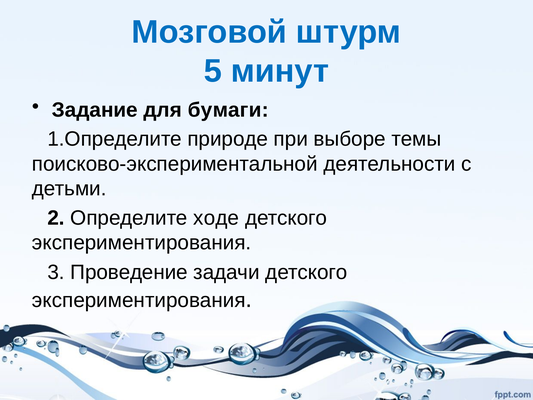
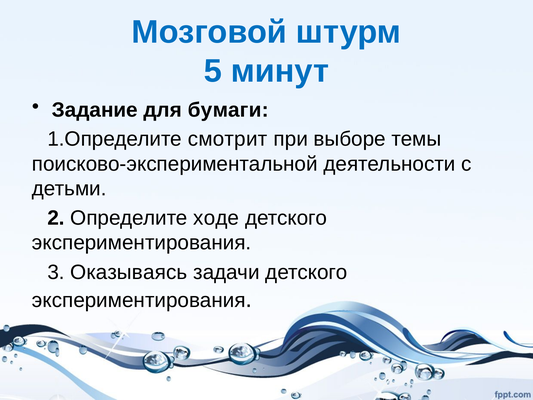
природе: природе -> смотрит
Проведение: Проведение -> Оказываясь
